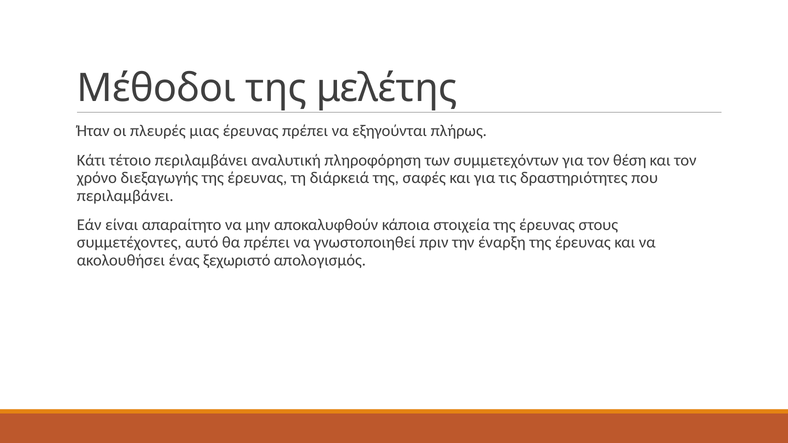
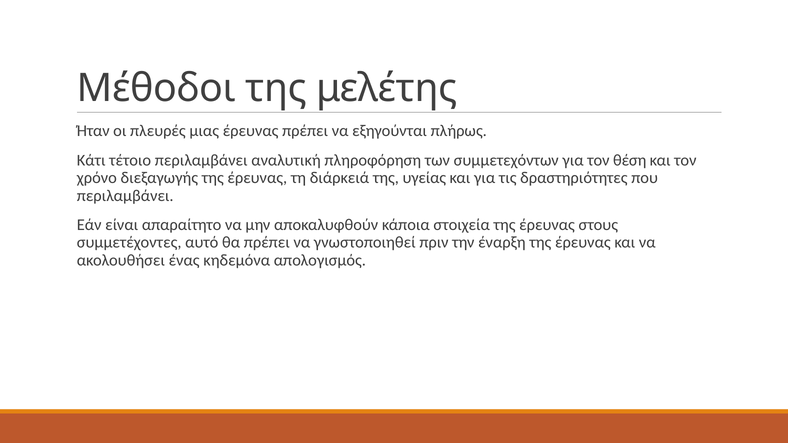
σαφές: σαφές -> υγείας
ξεχωριστό: ξεχωριστό -> κηδεμόνα
